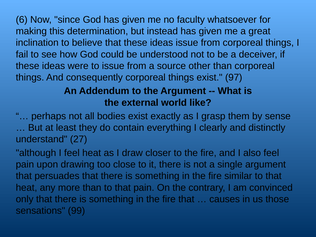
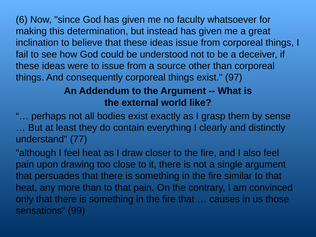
27: 27 -> 77
